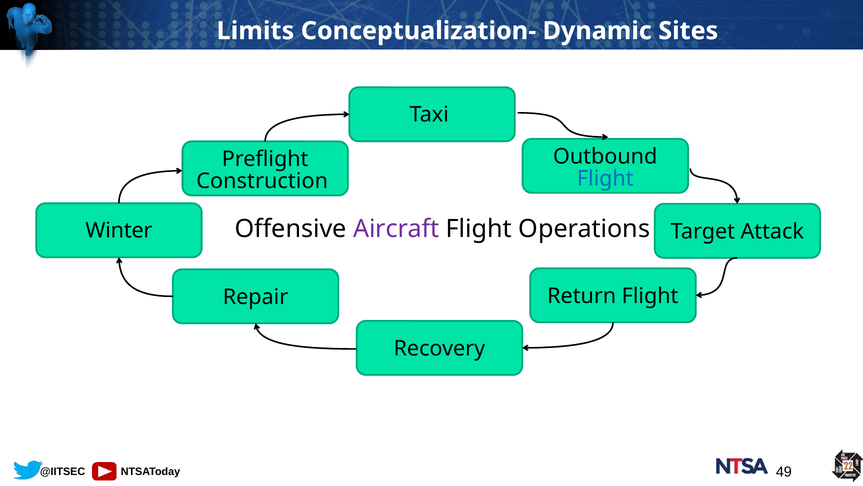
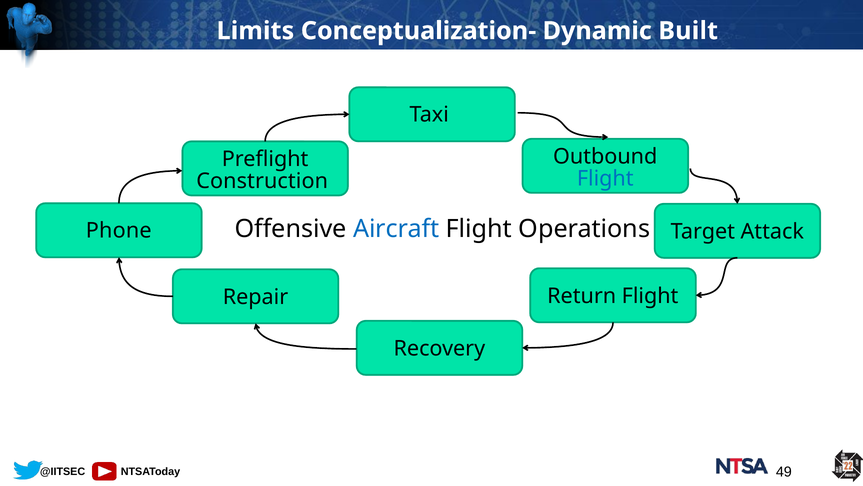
Sites: Sites -> Built
Winter: Winter -> Phone
Aircraft colour: purple -> blue
